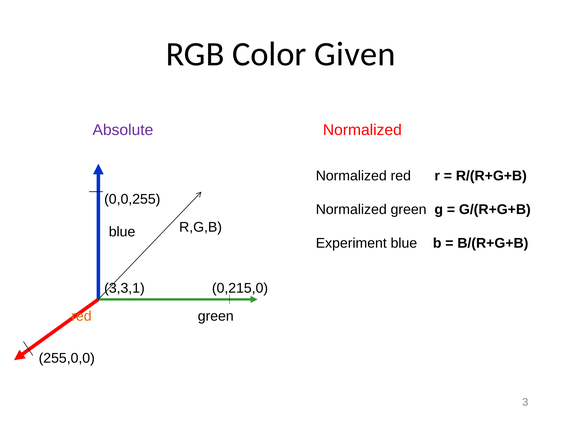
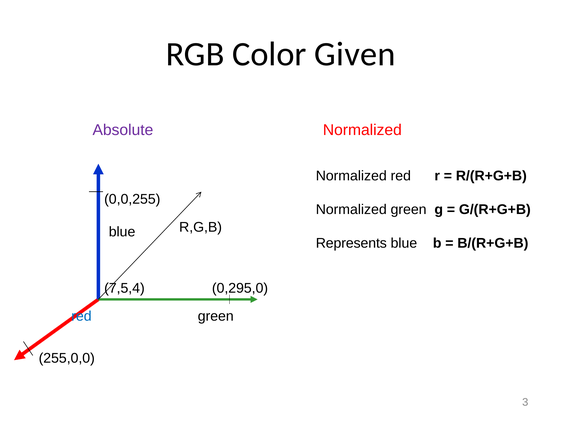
Experiment: Experiment -> Represents
3,3,1: 3,3,1 -> 7,5,4
0,215,0: 0,215,0 -> 0,295,0
red at (81, 317) colour: orange -> blue
